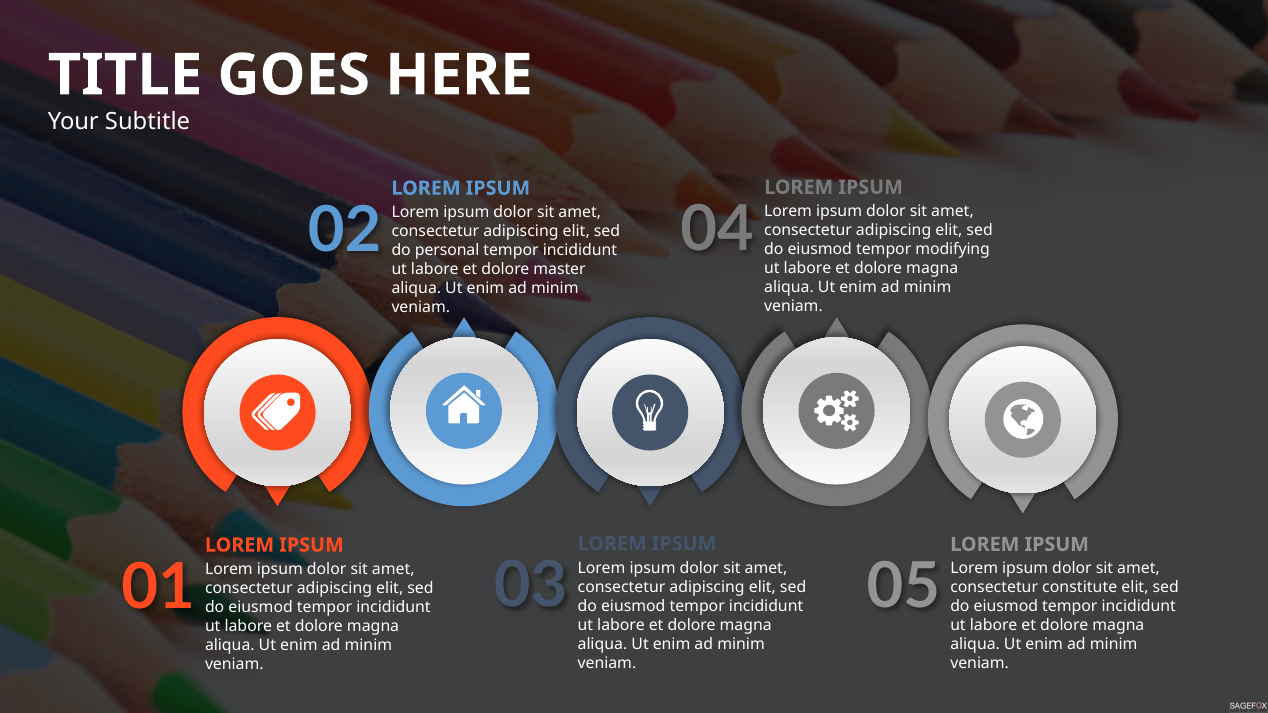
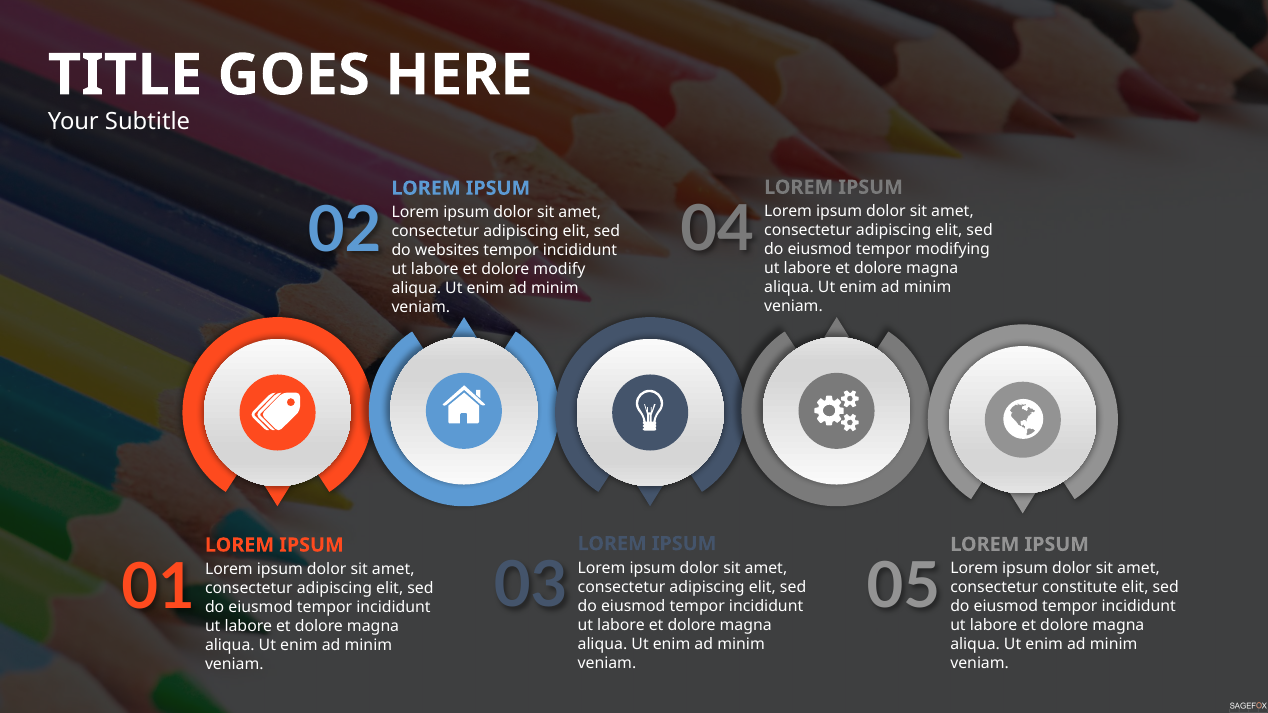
personal: personal -> websites
master: master -> modify
